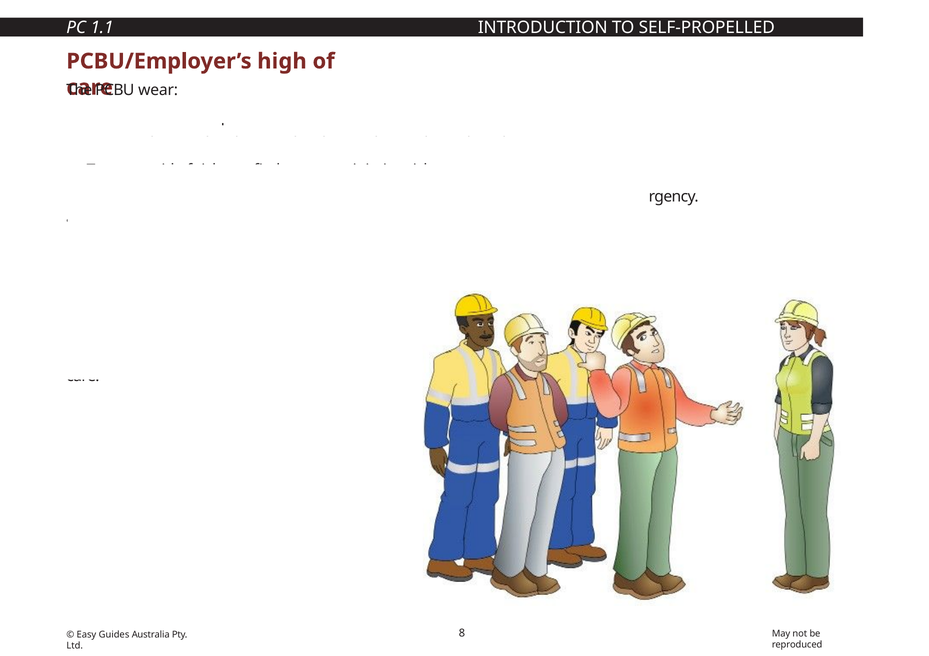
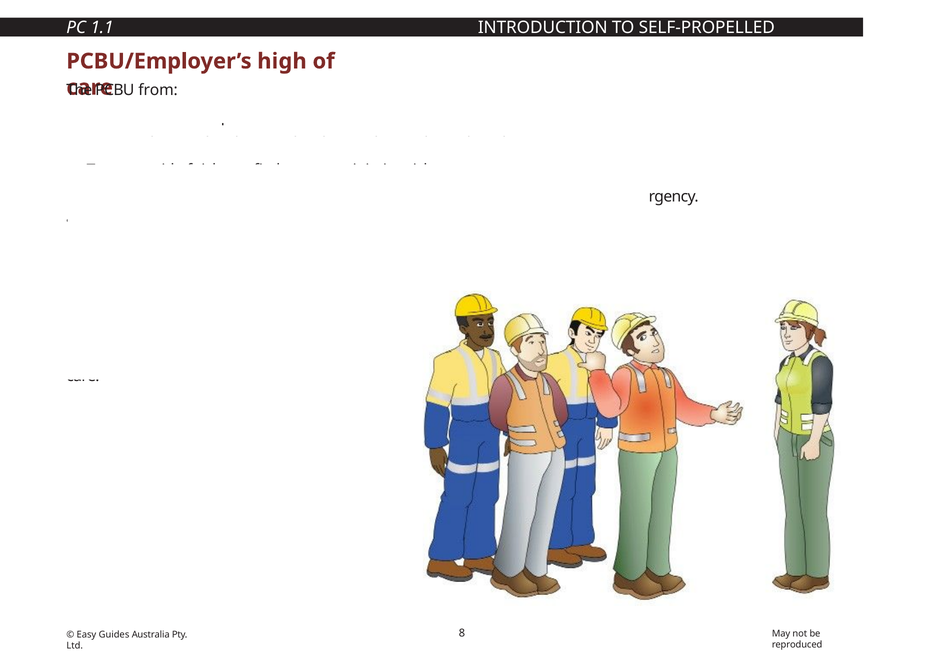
wear: wear -> from
